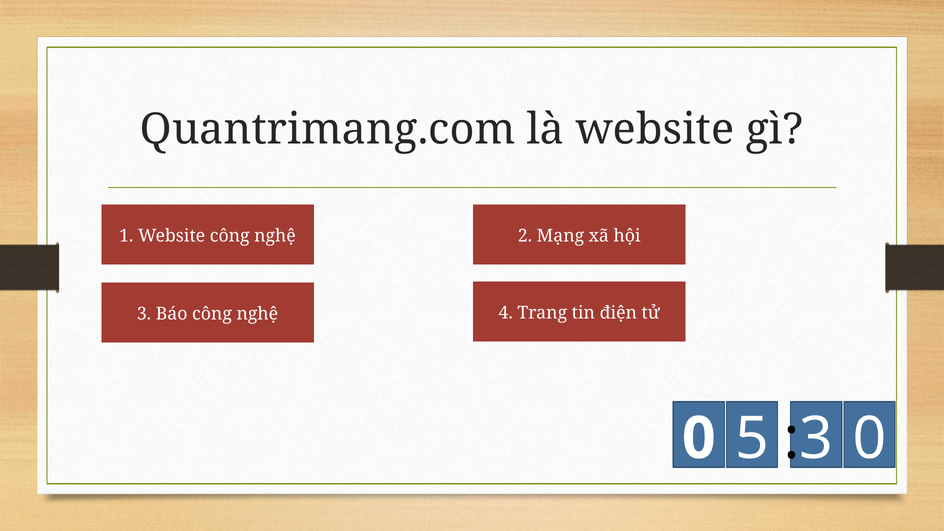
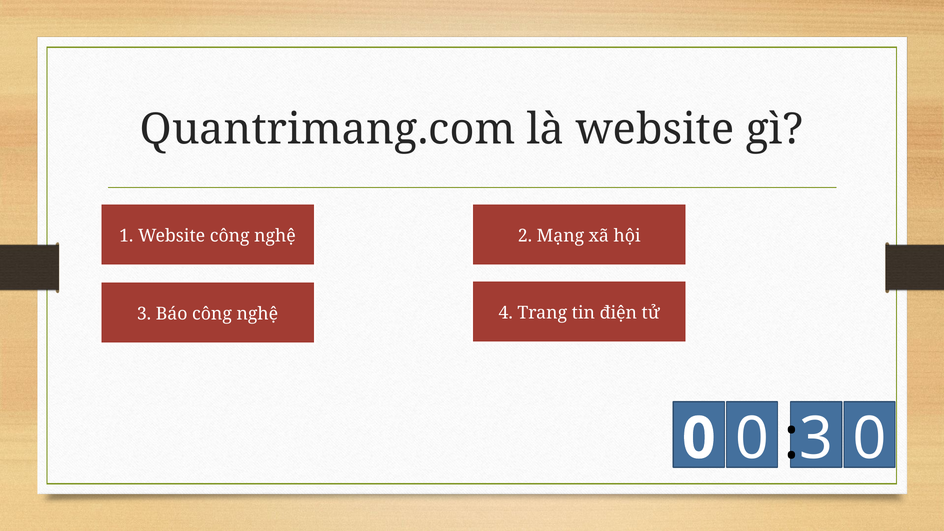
5 at (752, 439): 5 -> 0
